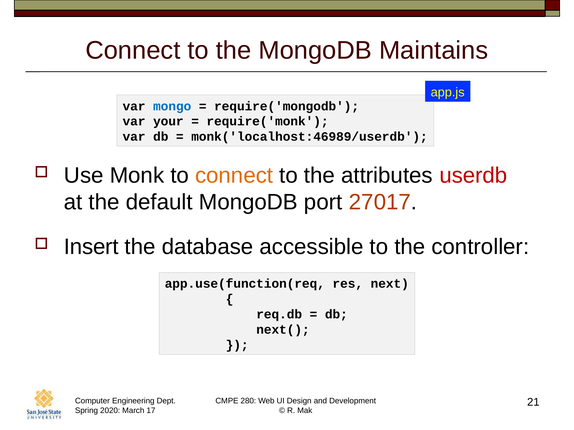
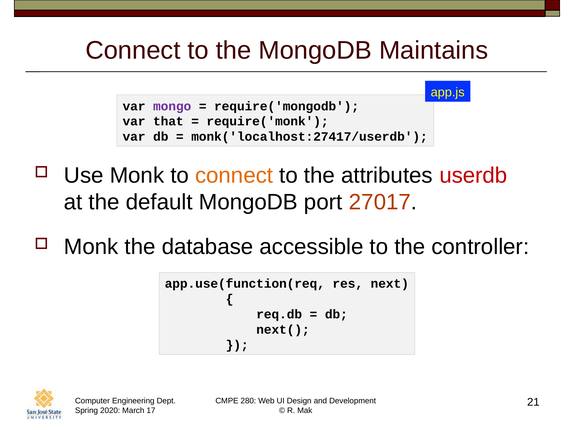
mongo colour: blue -> purple
your: your -> that
monk('localhost:46989/userdb: monk('localhost:46989/userdb -> monk('localhost:27417/userdb
Insert at (91, 247): Insert -> Monk
